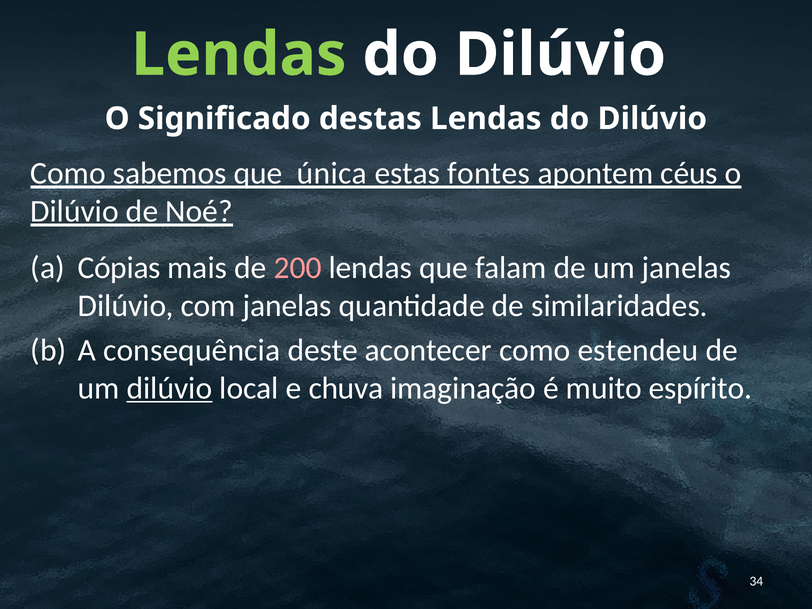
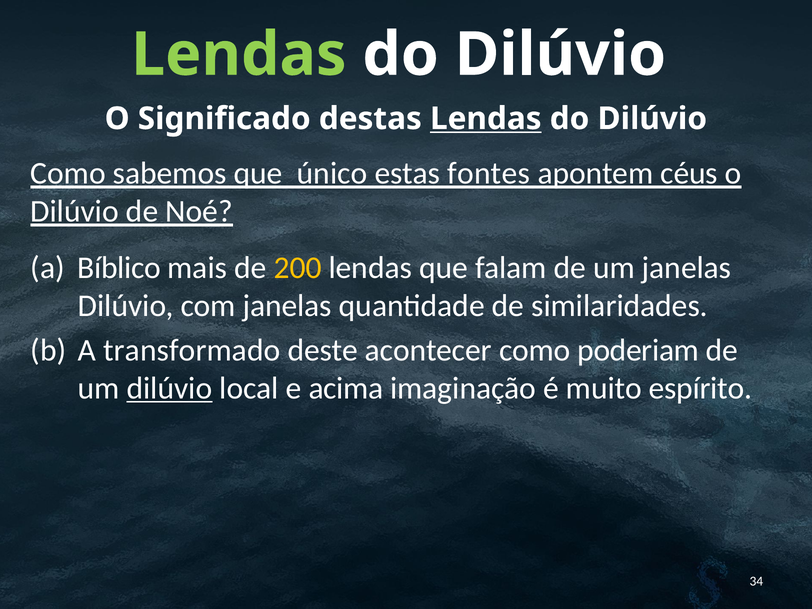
Lendas at (486, 119) underline: none -> present
única: única -> único
Cópias: Cópias -> Bíblico
200 colour: pink -> yellow
consequência: consequência -> transformado
estendeu: estendeu -> poderiam
chuva: chuva -> acima
